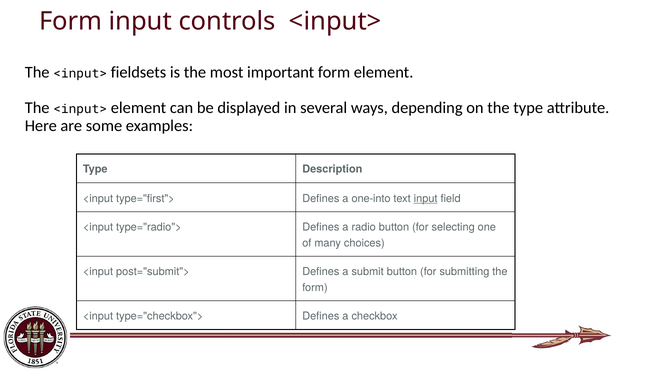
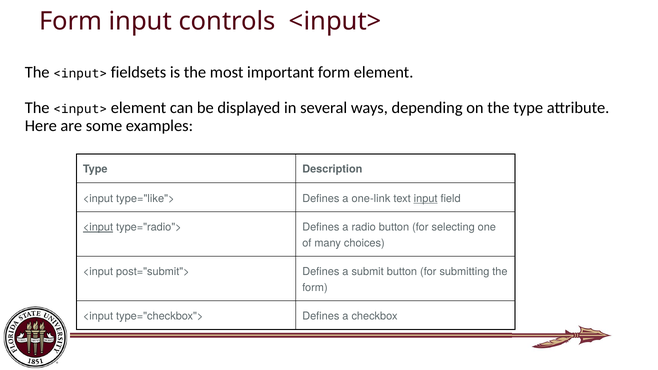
type="first">: type="first"> -> type="like">
one-into: one-into -> one-link
<input at (98, 227) underline: none -> present
